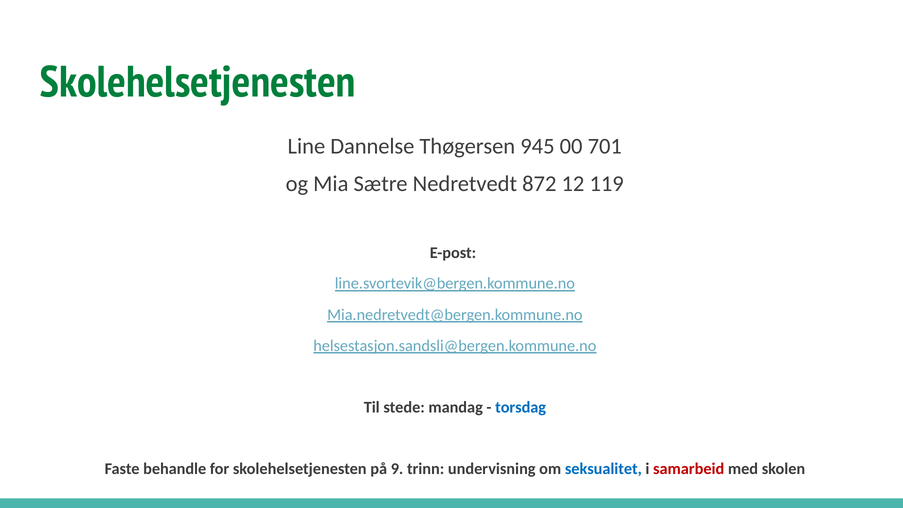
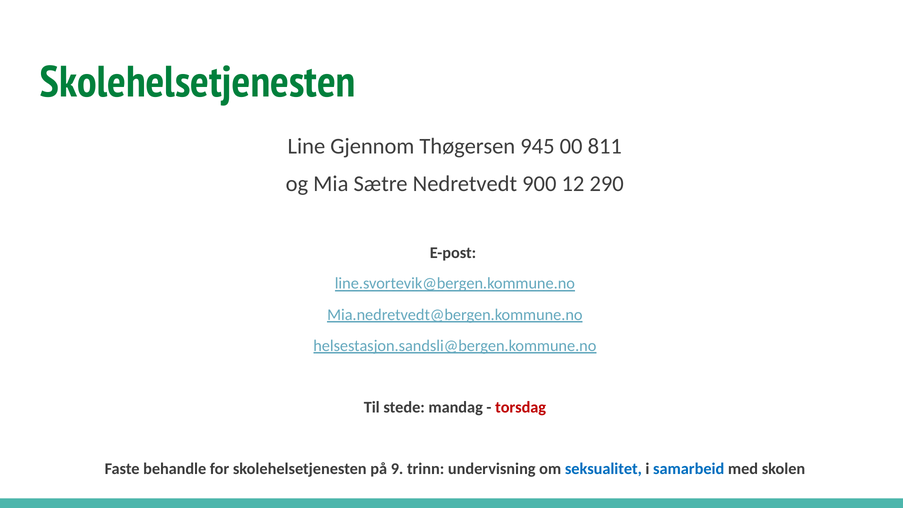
Dannelse: Dannelse -> Gjennom
701: 701 -> 811
872: 872 -> 900
119: 119 -> 290
torsdag colour: blue -> red
samarbeid colour: red -> blue
